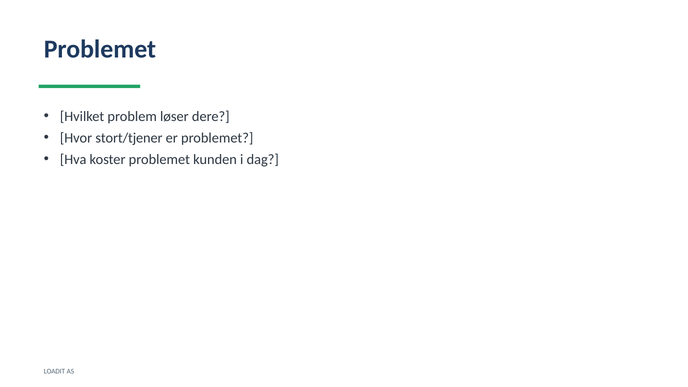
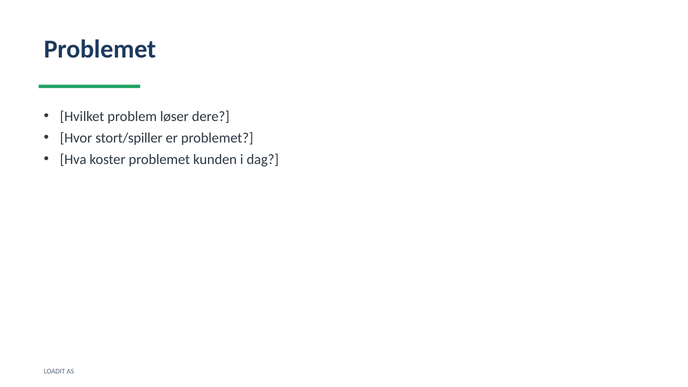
stort/tjener: stort/tjener -> stort/spiller
